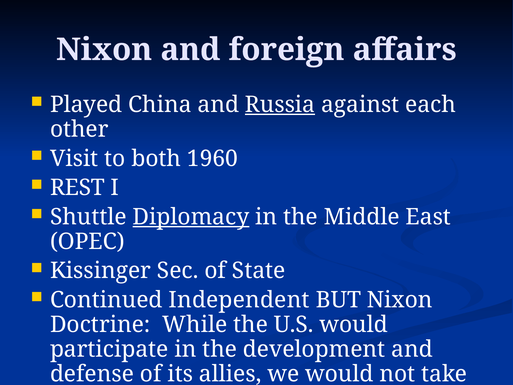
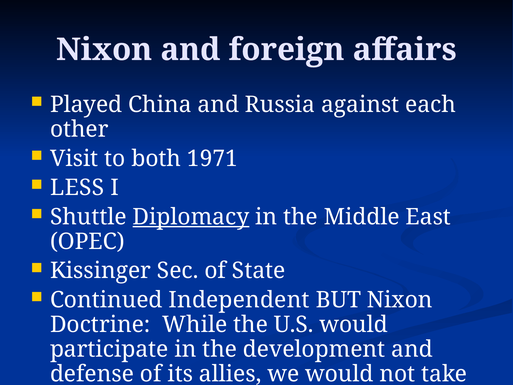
Russia underline: present -> none
1960: 1960 -> 1971
REST: REST -> LESS
